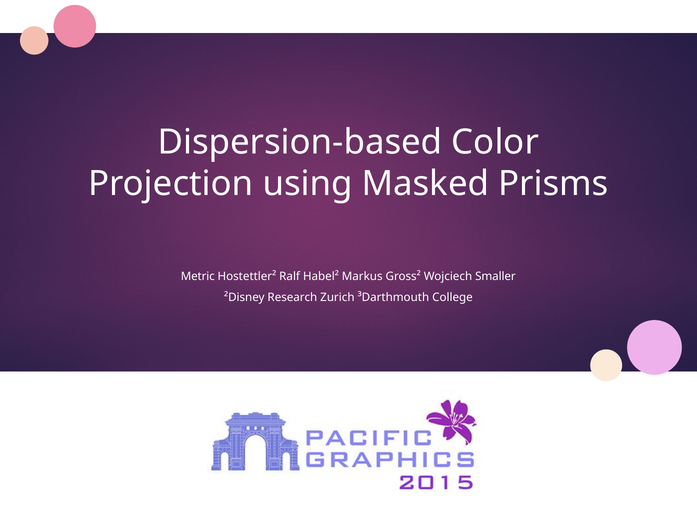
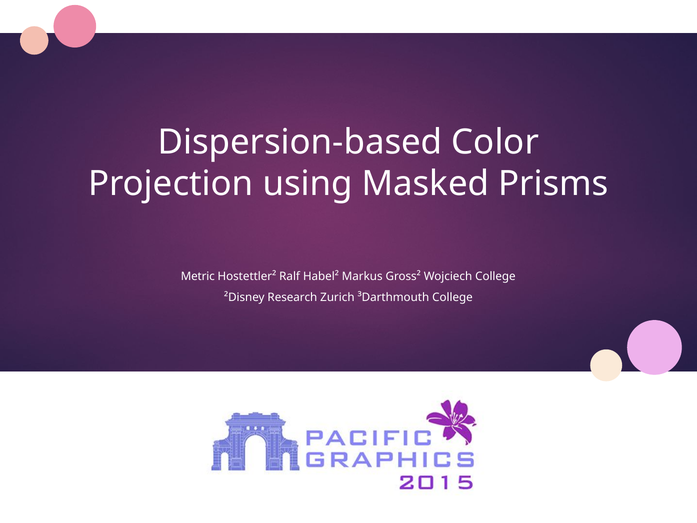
Wojciech Smaller: Smaller -> College
